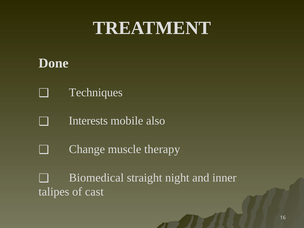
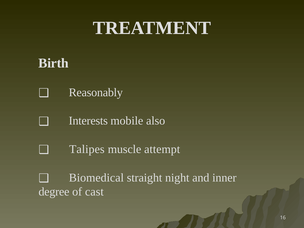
Done: Done -> Birth
Techniques: Techniques -> Reasonably
Change: Change -> Talipes
therapy: therapy -> attempt
talipes: talipes -> degree
